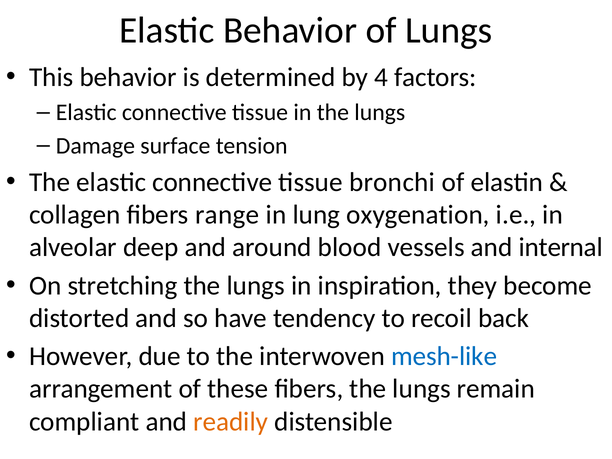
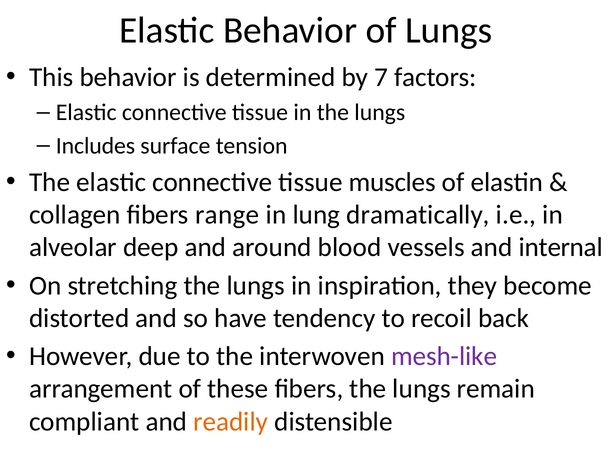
4: 4 -> 7
Damage: Damage -> Includes
bronchi: bronchi -> muscles
oxygenation: oxygenation -> dramatically
mesh-like colour: blue -> purple
